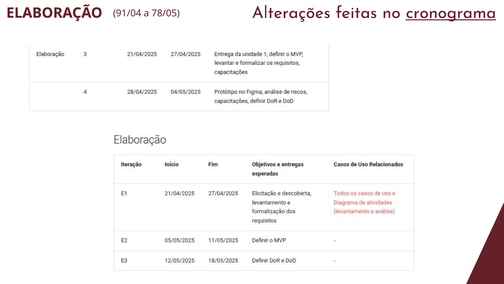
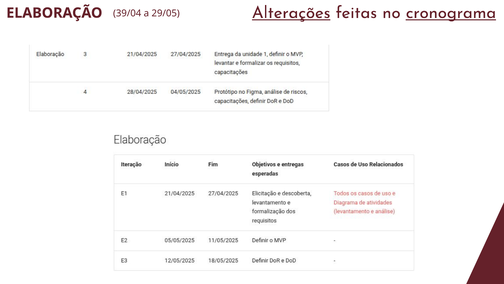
Alterações underline: none -> present
91/04: 91/04 -> 39/04
78/05: 78/05 -> 29/05
